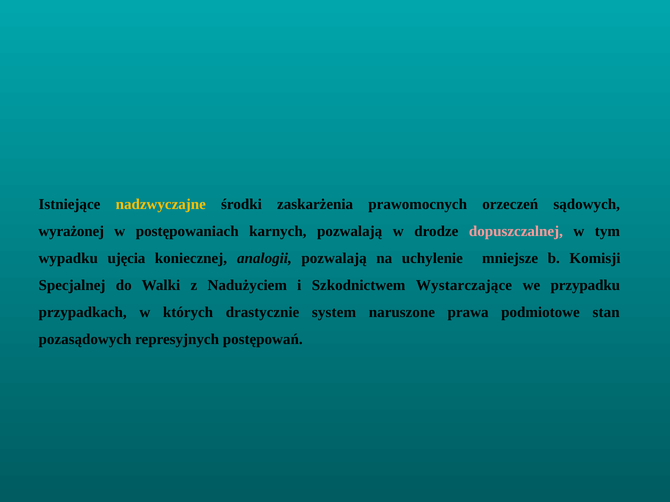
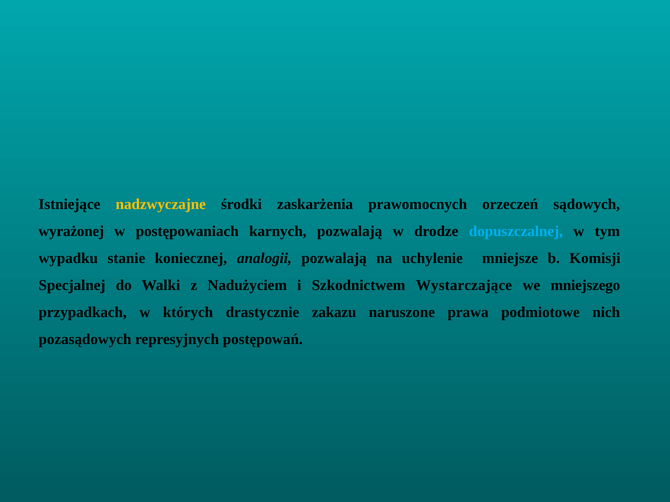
dopuszczalnej colour: pink -> light blue
ujęcia: ujęcia -> stanie
przypadku: przypadku -> mniejszego
system: system -> zakazu
stan: stan -> nich
